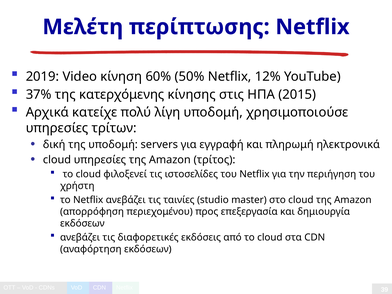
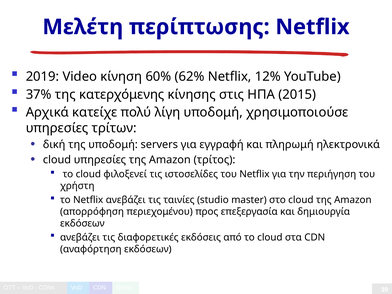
50%: 50% -> 62%
